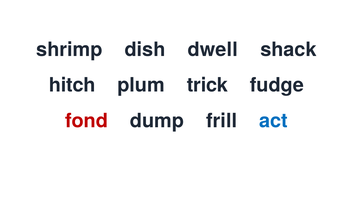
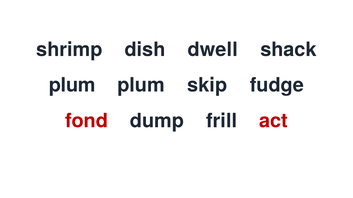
hitch at (72, 85): hitch -> plum
trick: trick -> skip
act colour: blue -> red
